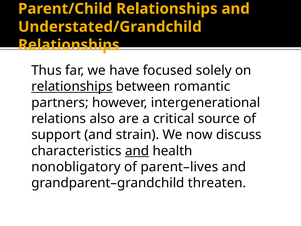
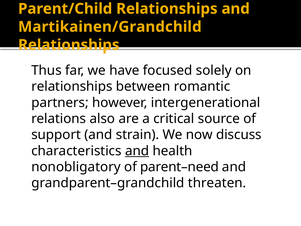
Understated/Grandchild: Understated/Grandchild -> Martikainen/Grandchild
relationships at (72, 86) underline: present -> none
parent–lives: parent–lives -> parent–need
